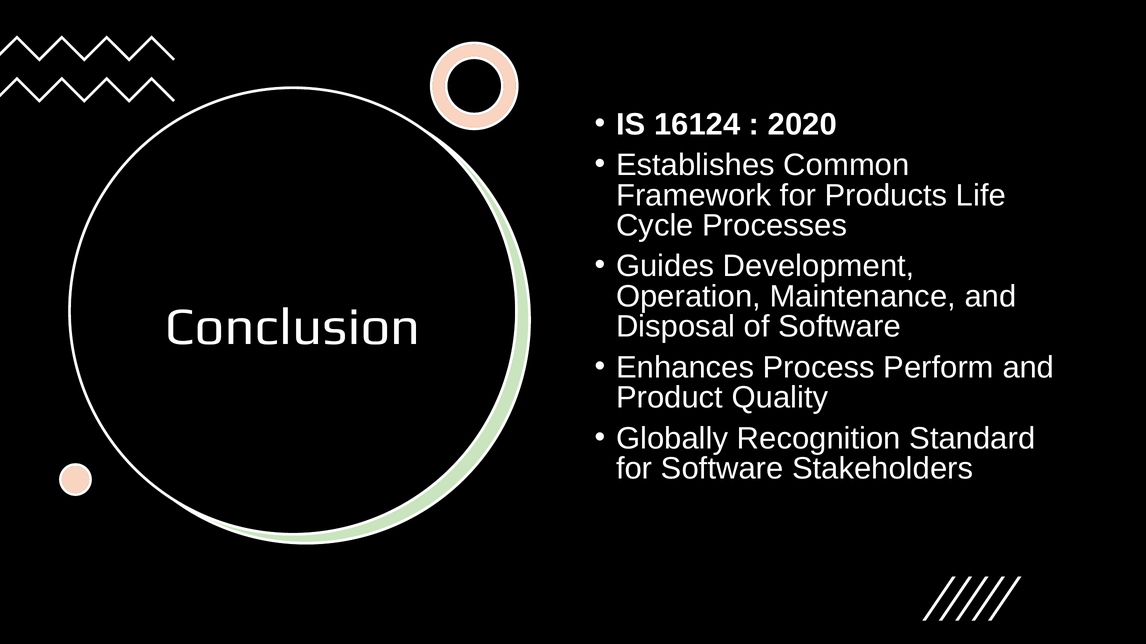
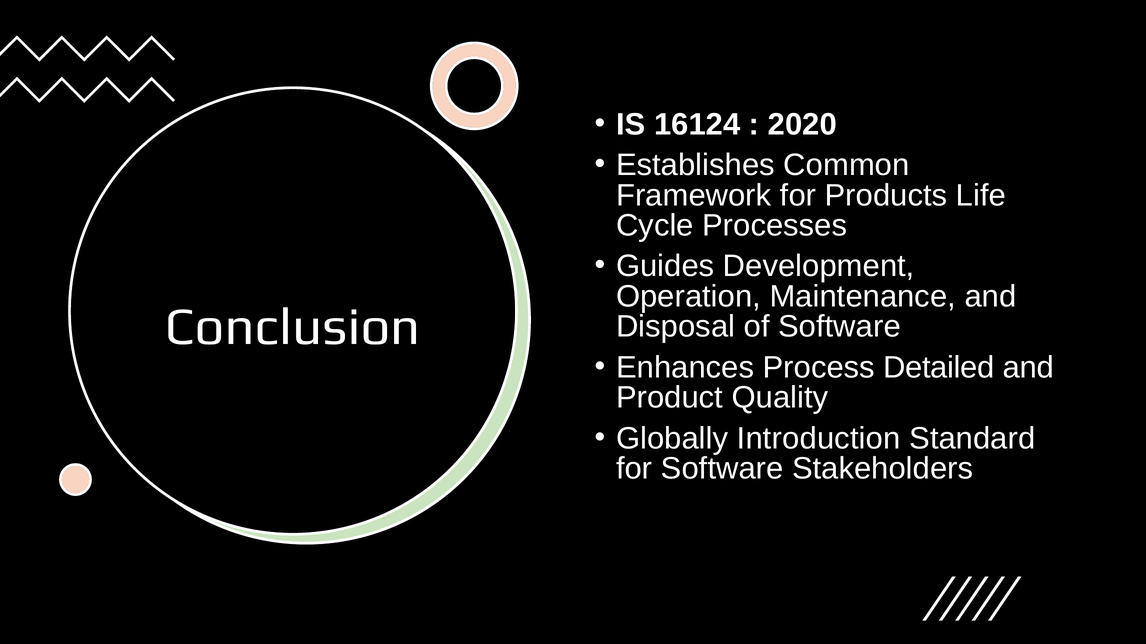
Perform: Perform -> Detailed
Recognition: Recognition -> Introduction
